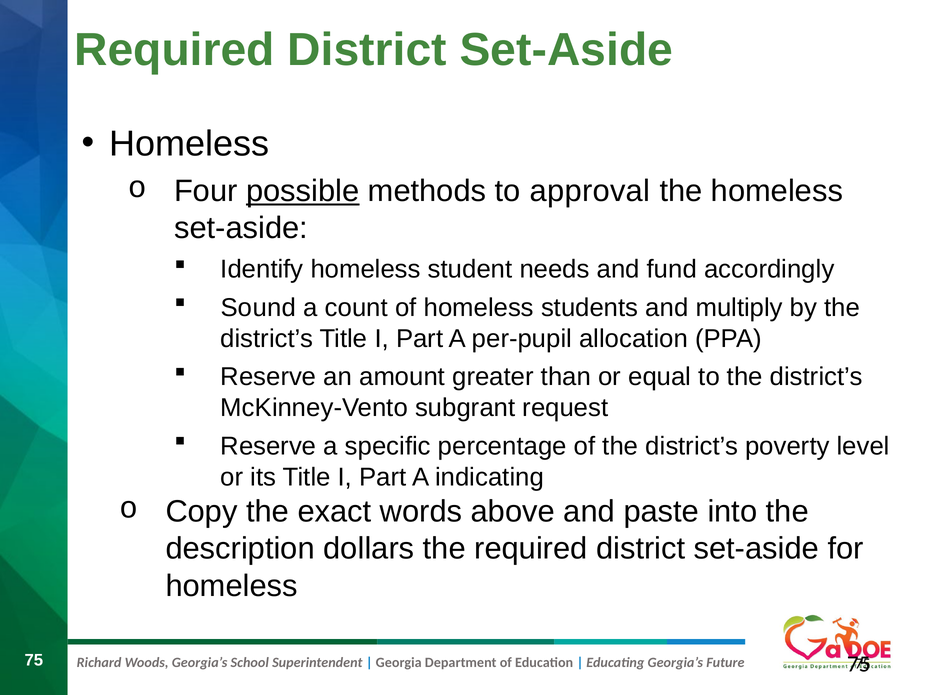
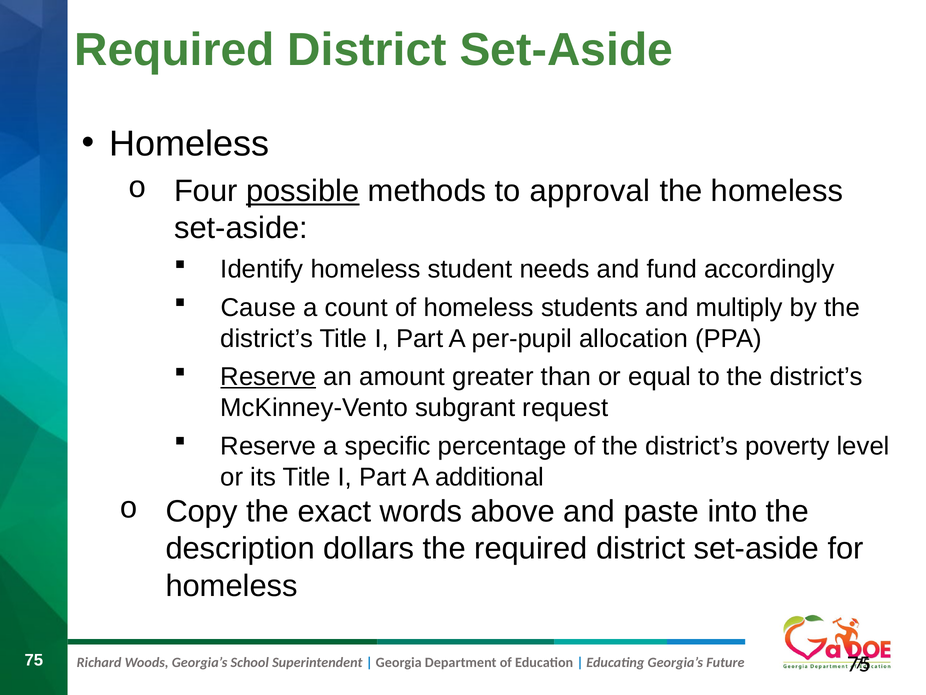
Sound: Sound -> Cause
Reserve at (268, 377) underline: none -> present
indicating: indicating -> additional
